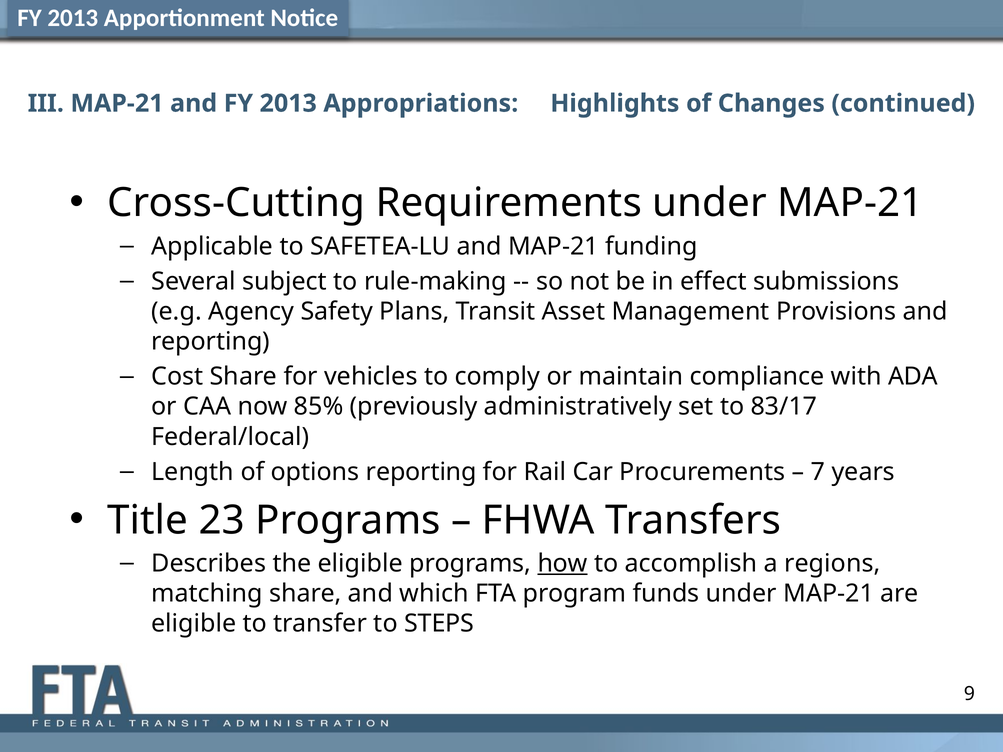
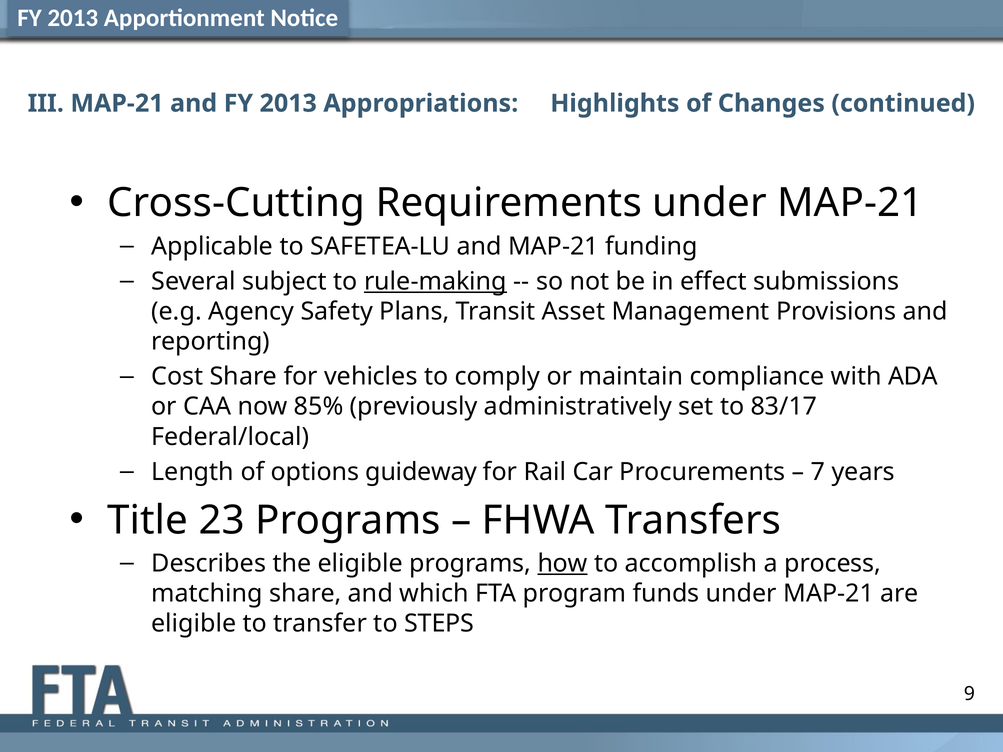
rule-making underline: none -> present
options reporting: reporting -> guideway
regions: regions -> process
